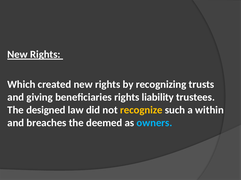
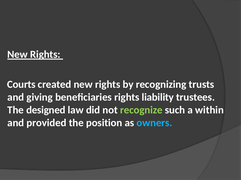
Which: Which -> Courts
recognize colour: yellow -> light green
breaches: breaches -> provided
deemed: deemed -> position
